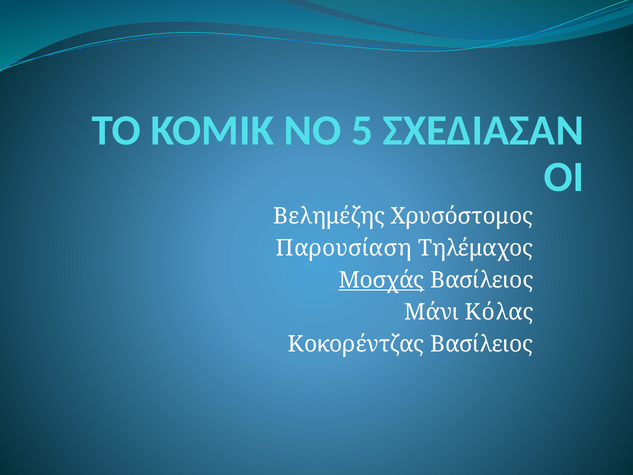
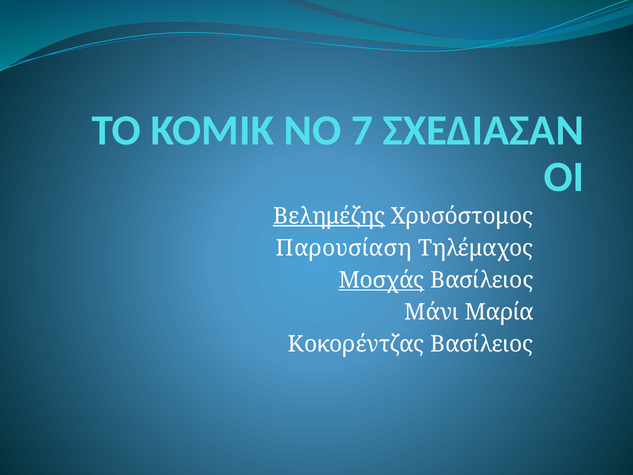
5: 5 -> 7
Βελημέζης underline: none -> present
Κόλας: Κόλας -> Μαρία
